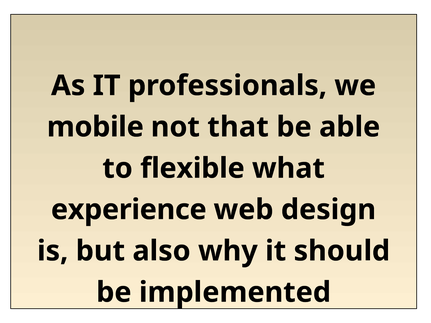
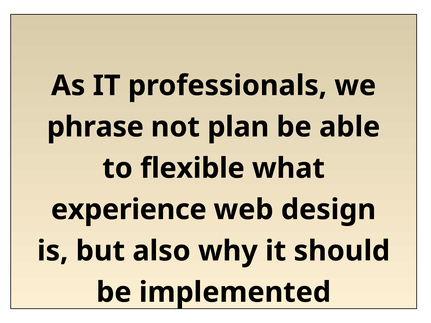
mobile: mobile -> phrase
that: that -> plan
